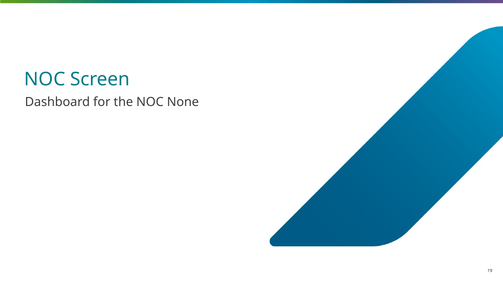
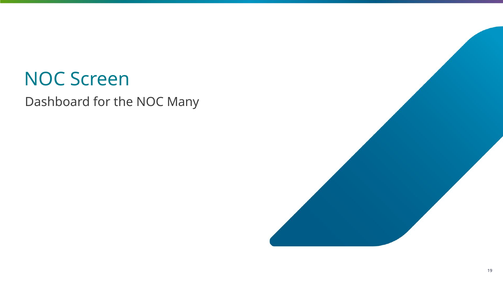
None: None -> Many
